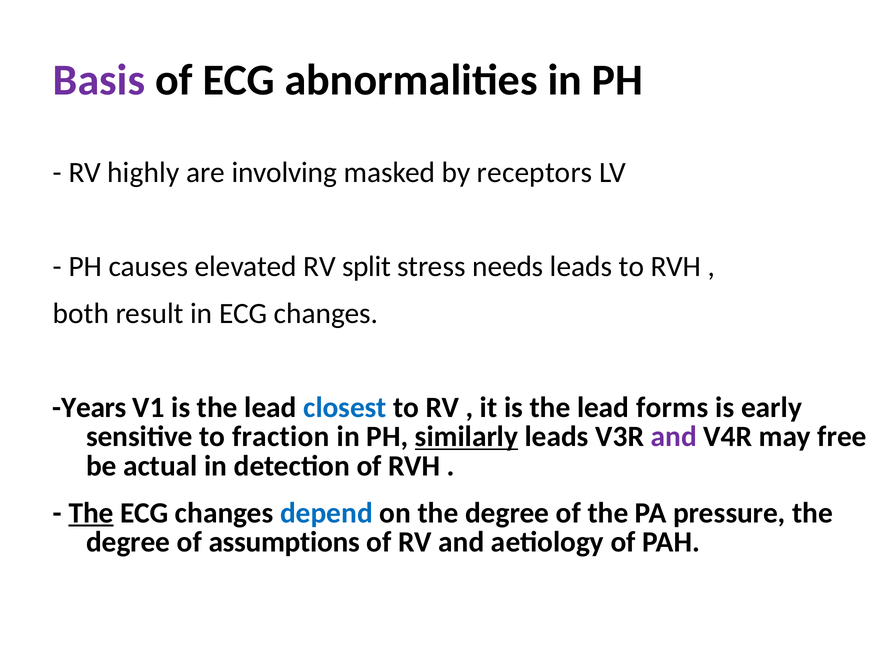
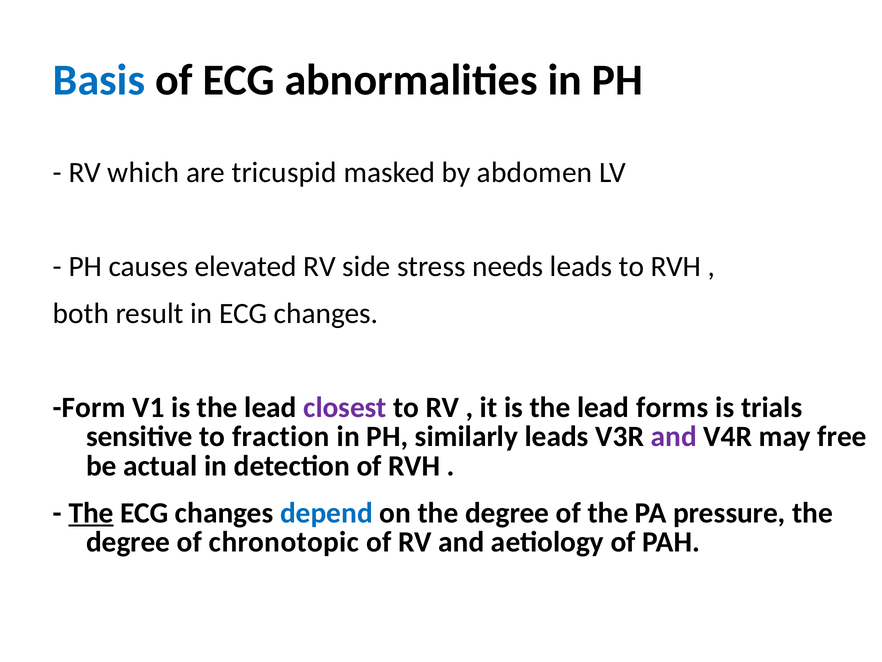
Basis colour: purple -> blue
highly: highly -> which
involving: involving -> tricuspid
receptors: receptors -> abdomen
split: split -> side
Years: Years -> Form
closest colour: blue -> purple
early: early -> trials
similarly underline: present -> none
assumptions: assumptions -> chronotopic
